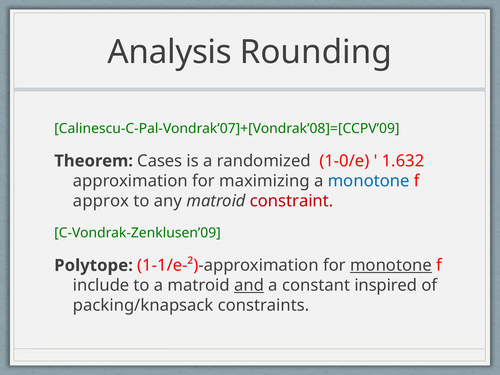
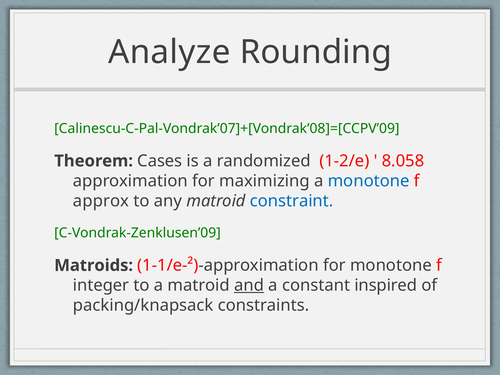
Analysis: Analysis -> Analyze
1-0/e: 1-0/e -> 1-2/e
1.632: 1.632 -> 8.058
constraint colour: red -> blue
Polytope: Polytope -> Matroids
monotone at (391, 265) underline: present -> none
include: include -> integer
